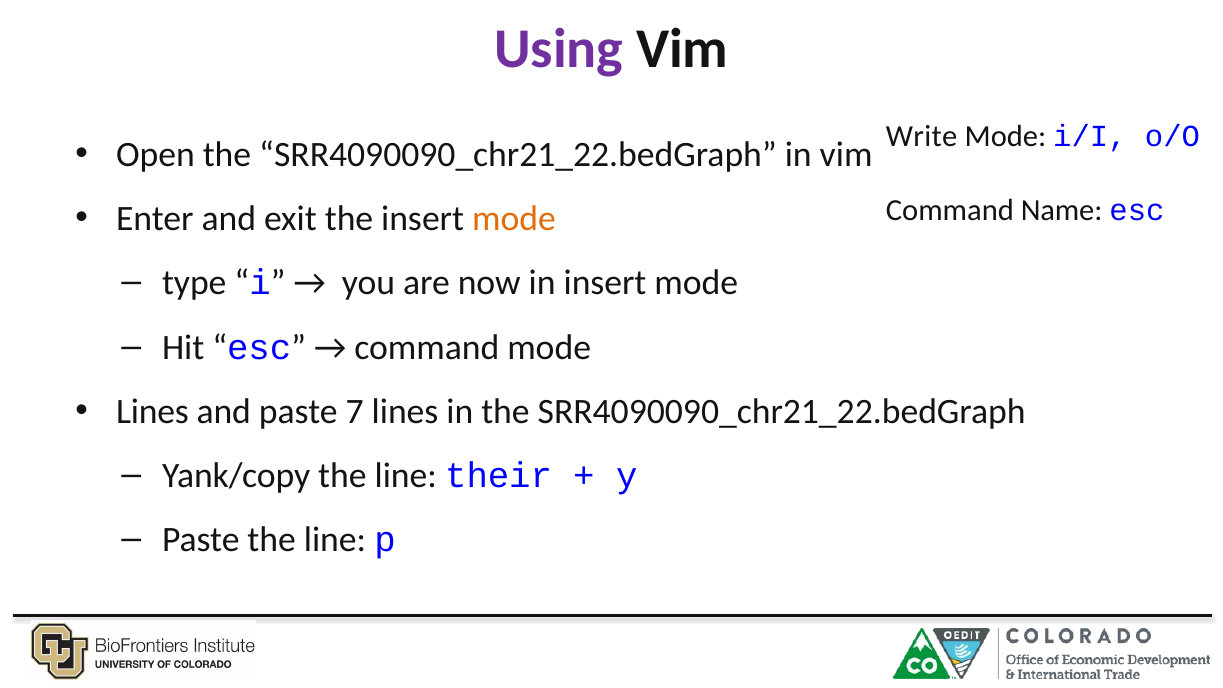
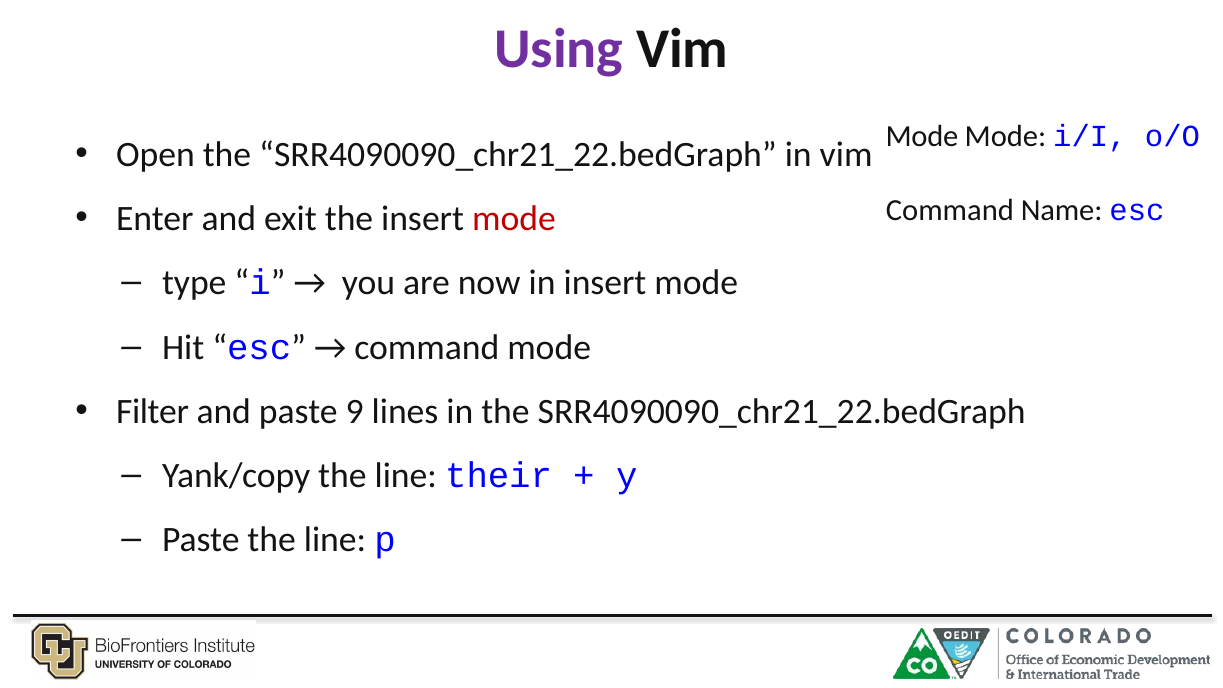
Write at (922, 137): Write -> Mode
mode at (514, 219) colour: orange -> red
Lines at (152, 411): Lines -> Filter
7: 7 -> 9
